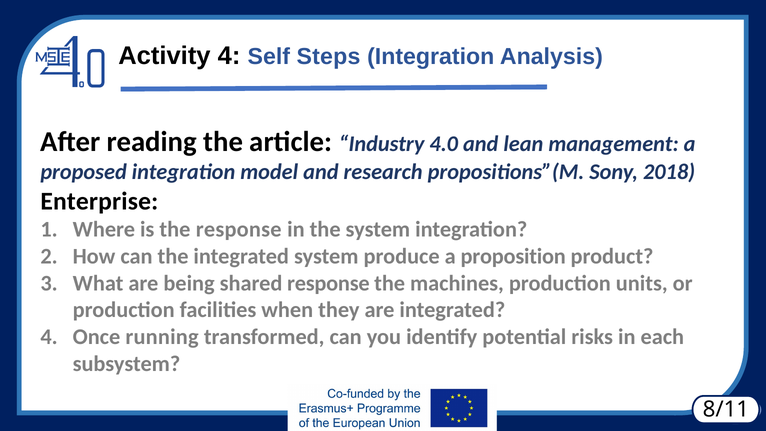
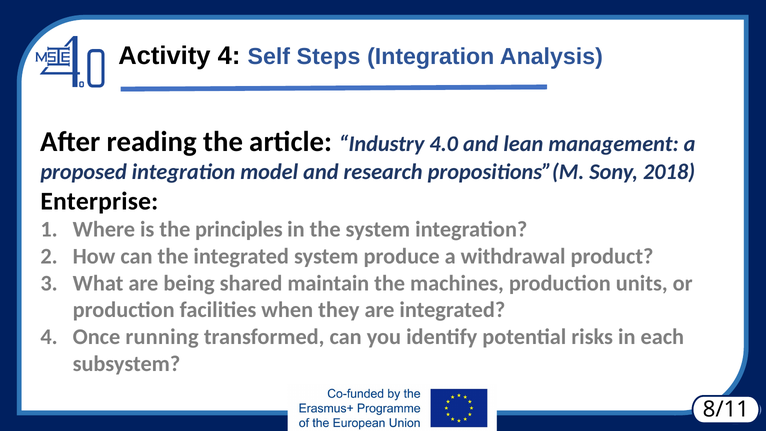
the response: response -> principles
proposition: proposition -> withdrawal
shared response: response -> maintain
